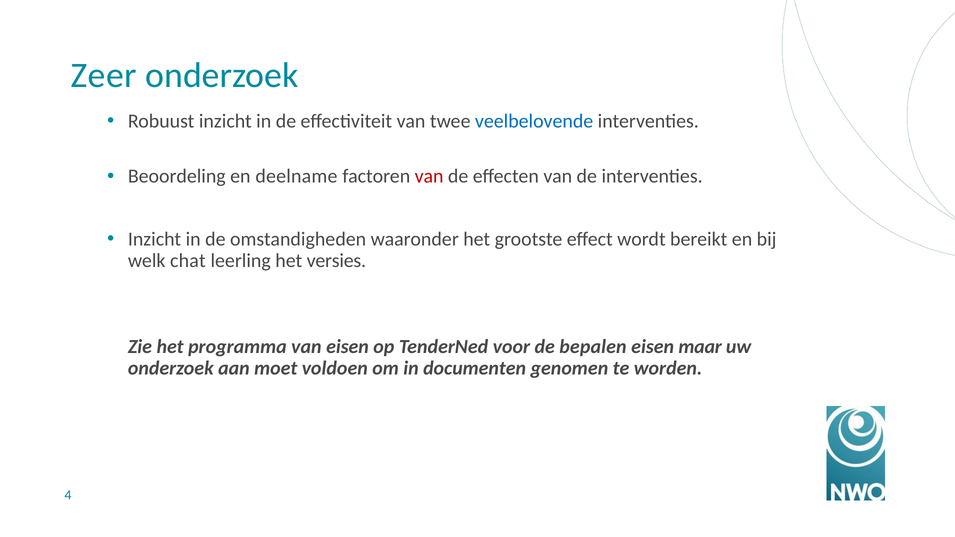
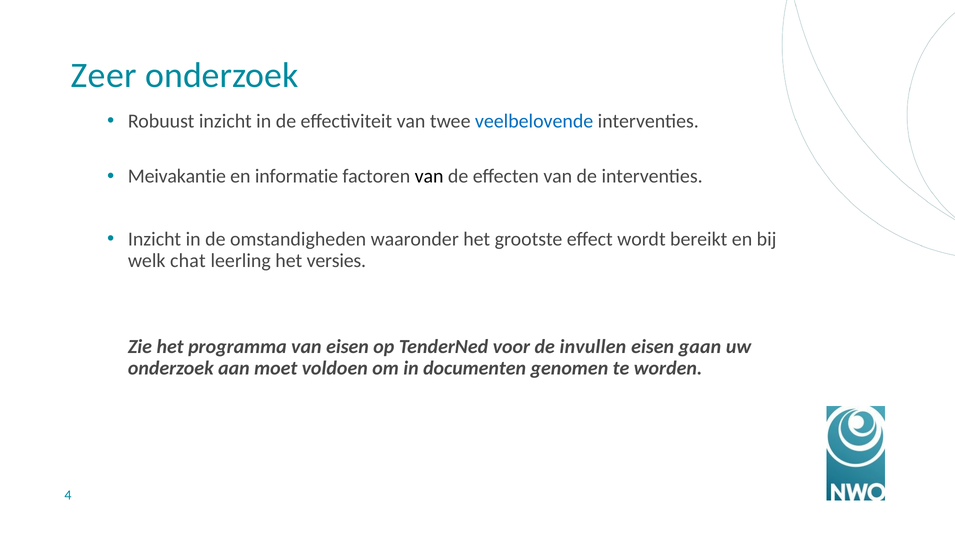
Beoordeling: Beoordeling -> Meivakantie
deelname: deelname -> informatie
van at (429, 176) colour: red -> black
bepalen: bepalen -> invullen
maar: maar -> gaan
